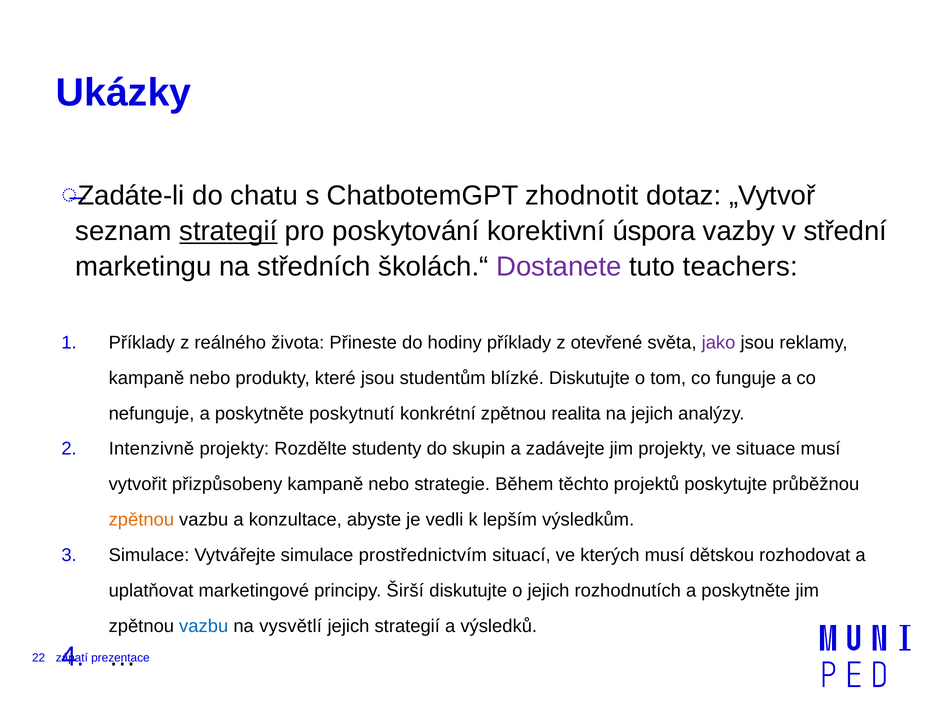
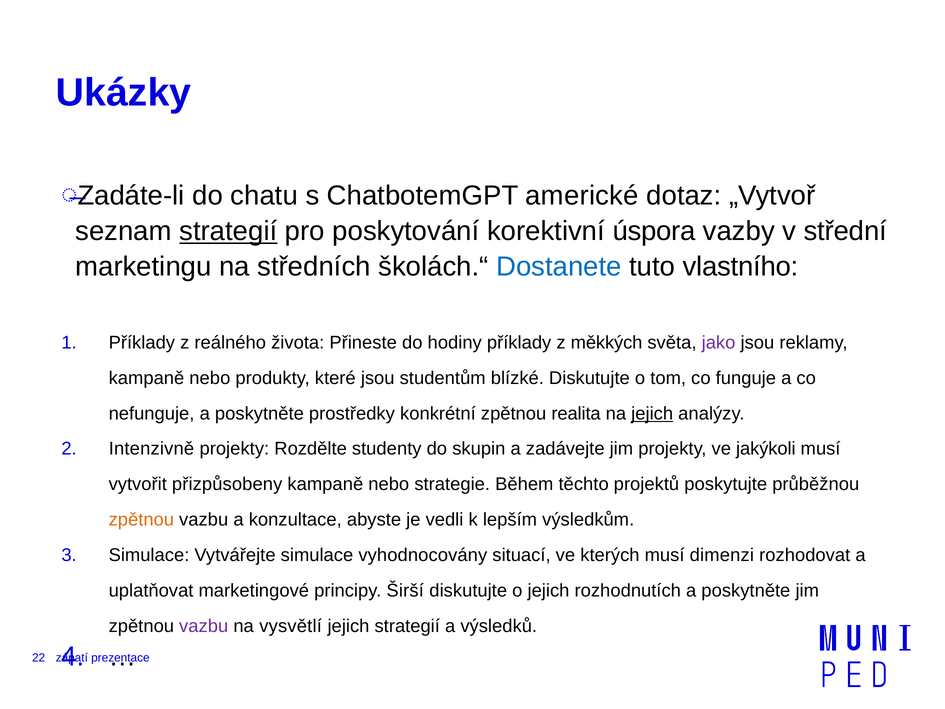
zhodnotit: zhodnotit -> americké
Dostanete colour: purple -> blue
teachers: teachers -> vlastního
otevřené: otevřené -> měkkých
poskytnutí: poskytnutí -> prostředky
jejich at (652, 413) underline: none -> present
situace: situace -> jakýkoli
prostřednictvím: prostřednictvím -> vyhodnocovány
dětskou: dětskou -> dimenzi
vazbu at (204, 626) colour: blue -> purple
